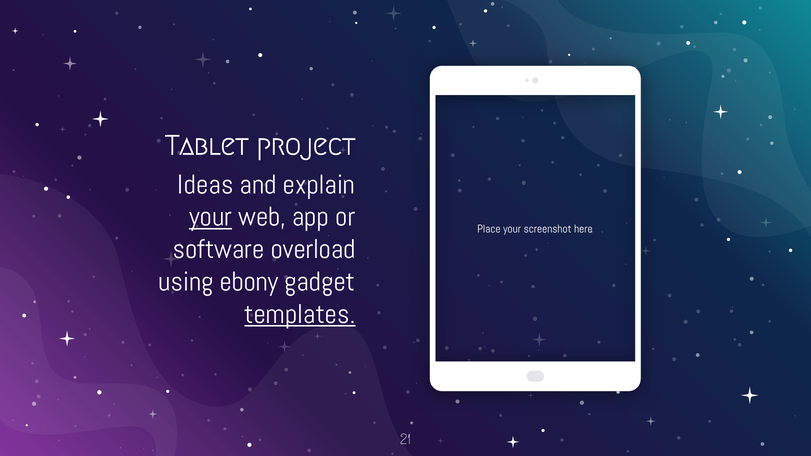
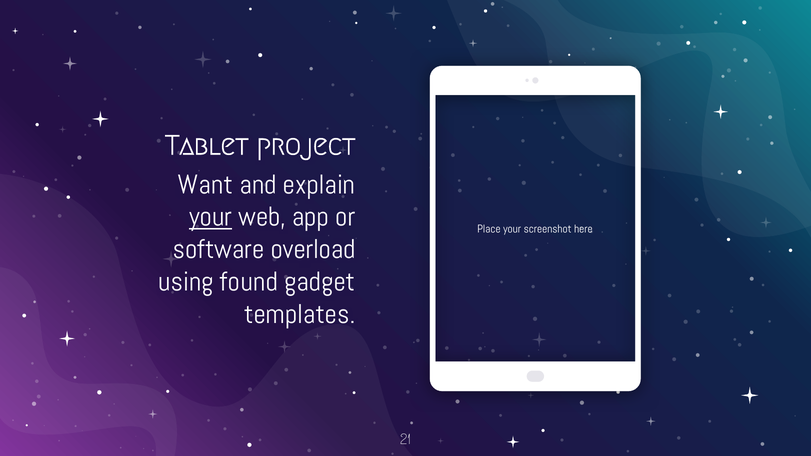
Ideas: Ideas -> Want
ebony: ebony -> found
templates underline: present -> none
